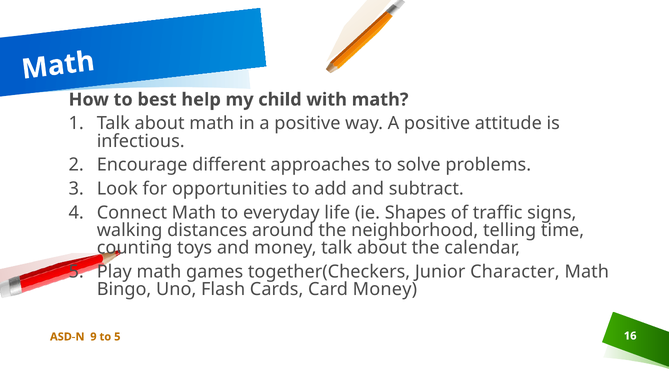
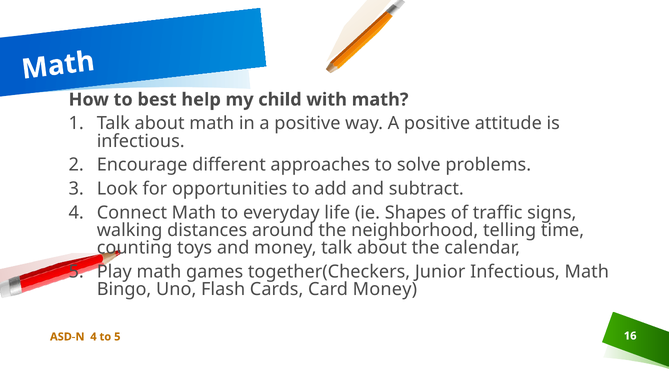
Junior Character: Character -> Infectious
ASD-N 9: 9 -> 4
